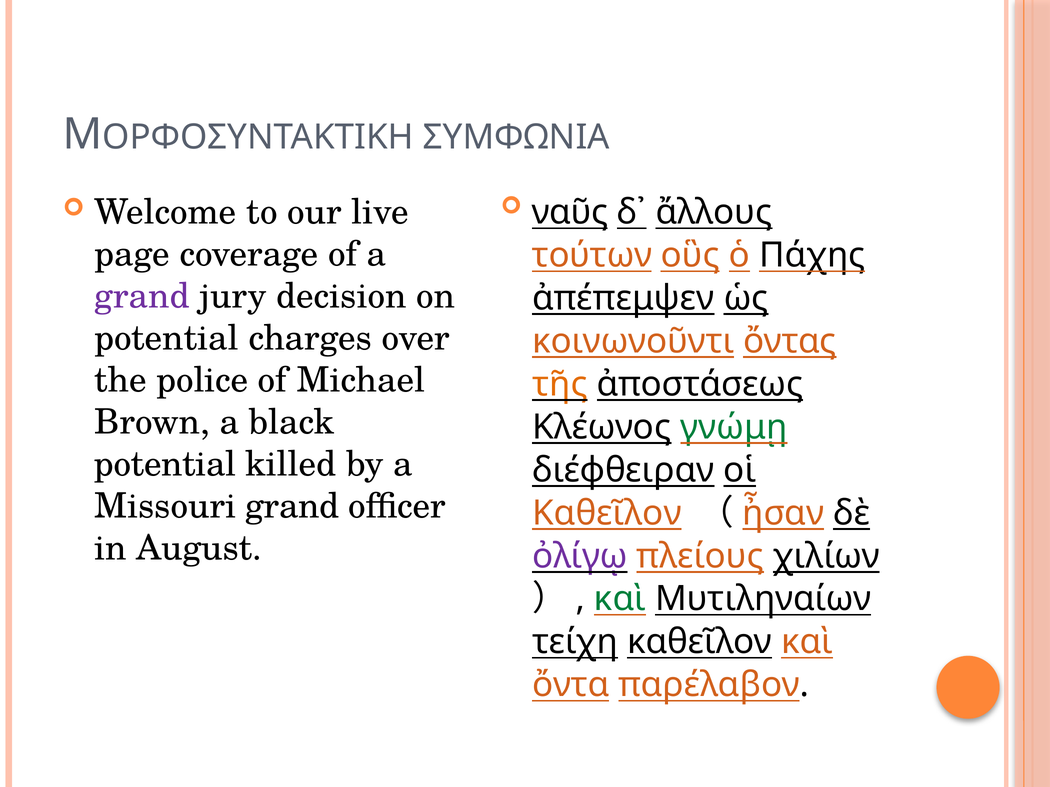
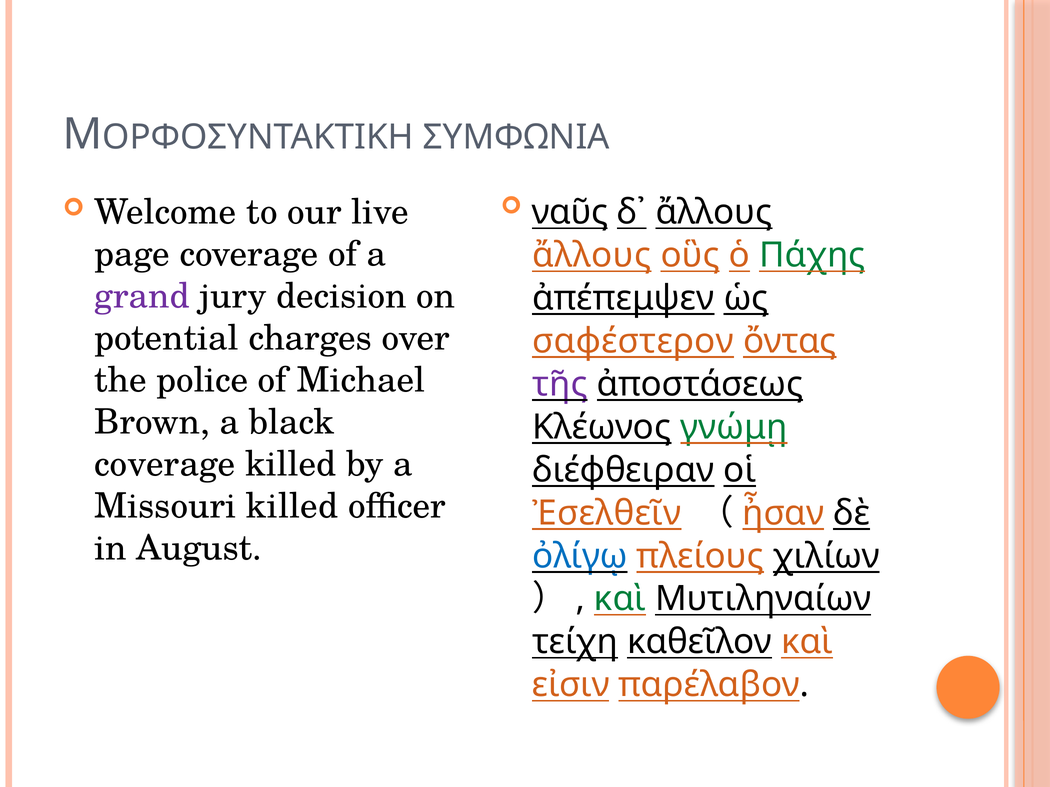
τούτων at (592, 255): τούτων -> ἄλλους
Πάχης colour: black -> green
κοινωνοῦντι: κοινωνοῦντι -> σαφέστερον
τῆς colour: orange -> purple
potential at (165, 464): potential -> coverage
Missouri grand: grand -> killed
Καθεῖλον at (607, 513): Καθεῖλον -> Ἐσελθεῖν
ὀλίγῳ colour: purple -> blue
ὄντα: ὄντα -> εἰσιν
